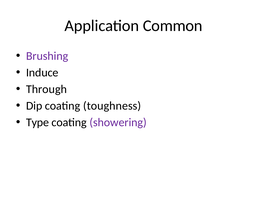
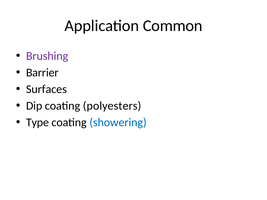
Induce: Induce -> Barrier
Through: Through -> Surfaces
toughness: toughness -> polyesters
showering colour: purple -> blue
